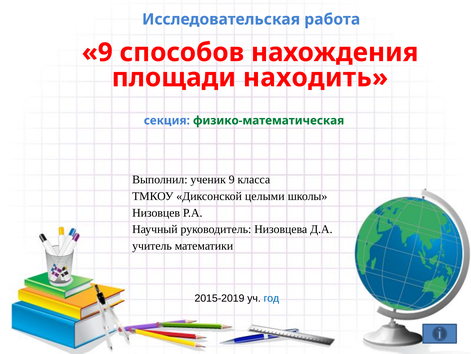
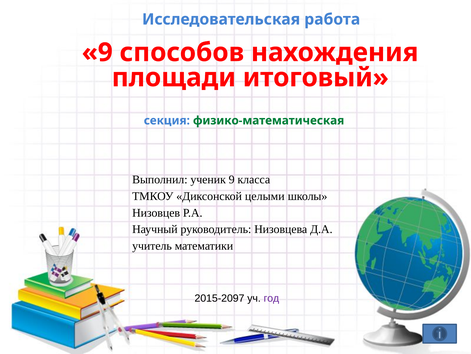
находить: находить -> итоговый
2015-2019: 2015-2019 -> 2015-2097
год colour: blue -> purple
